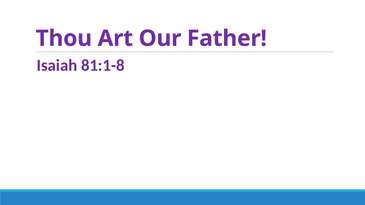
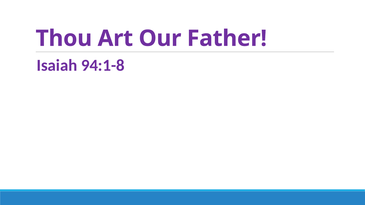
81:1-8: 81:1-8 -> 94:1-8
